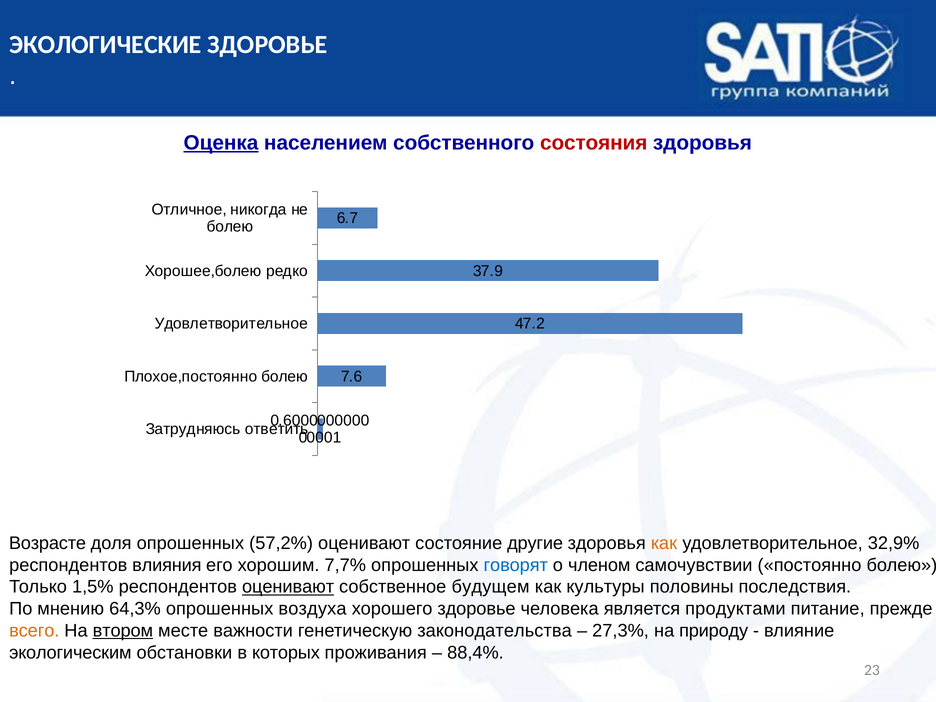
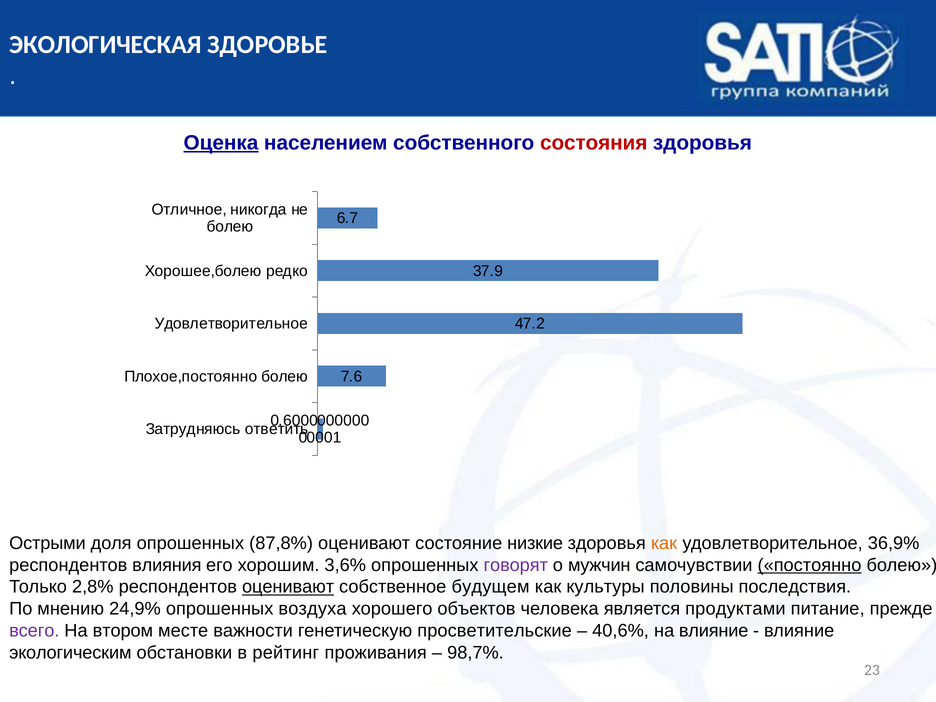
ЭКОЛОГИЧЕСКИЕ: ЭКОЛОГИЧЕСКИЕ -> ЭКОЛОГИЧЕСКАЯ
Возрасте: Возрасте -> Острыми
57,2%: 57,2% -> 87,8%
другие: другие -> низкие
32,9%: 32,9% -> 36,9%
7,7%: 7,7% -> 3,6%
говорят colour: blue -> purple
членом: членом -> мужчин
постоянно underline: none -> present
1,5%: 1,5% -> 2,8%
64,3%: 64,3% -> 24,9%
хорошего здоровье: здоровье -> объектов
всего colour: orange -> purple
втором underline: present -> none
законодательства: законодательства -> просветительские
27,3%: 27,3% -> 40,6%
на природу: природу -> влияние
которых: которых -> рейтинг
88,4%: 88,4% -> 98,7%
